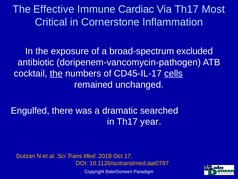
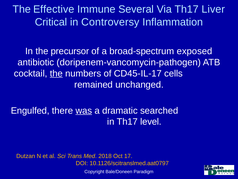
Cardiac: Cardiac -> Several
Most: Most -> Liver
Cornerstone: Cornerstone -> Controversy
exposure: exposure -> precursor
excluded: excluded -> exposed
cells underline: present -> none
was underline: none -> present
year: year -> level
